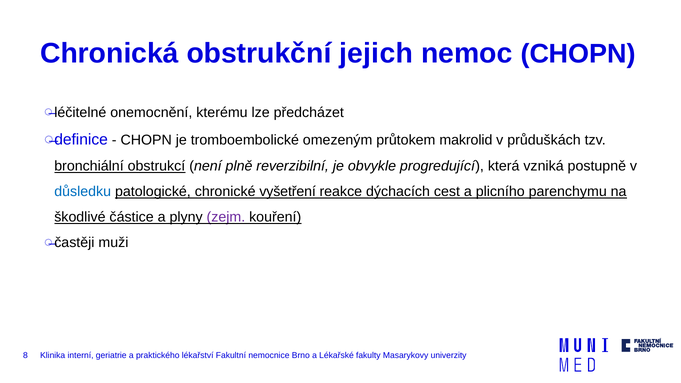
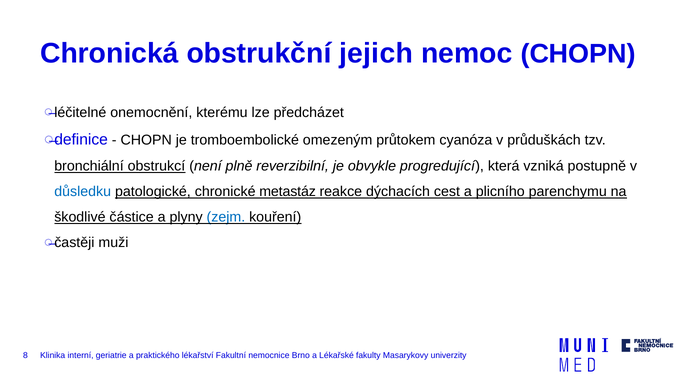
makrolid: makrolid -> cyanóza
vyšetření: vyšetření -> metastáz
zejm colour: purple -> blue
